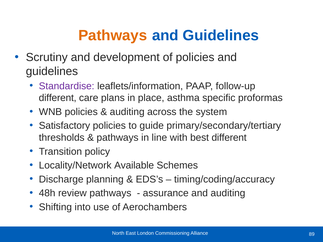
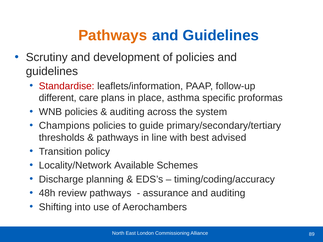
Standardise colour: purple -> red
Satisfactory: Satisfactory -> Champions
best different: different -> advised
